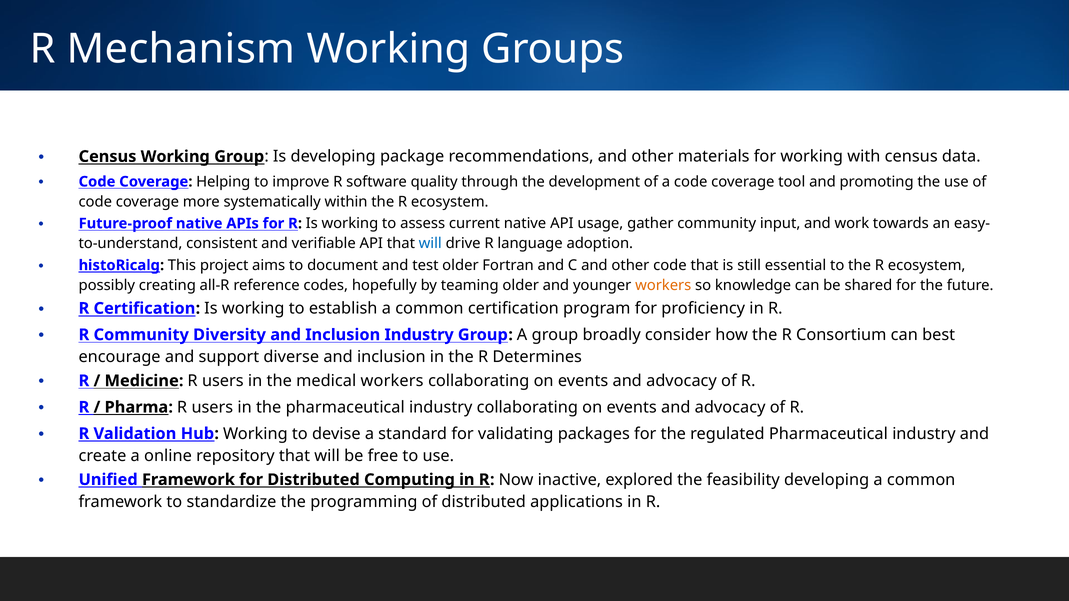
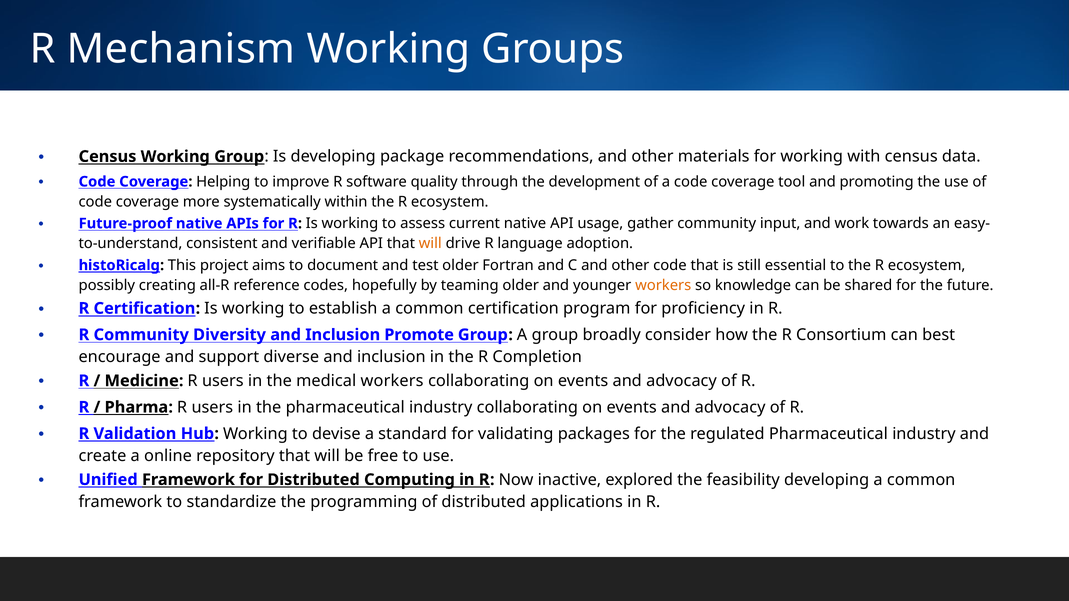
will at (430, 244) colour: blue -> orange
Inclusion Industry: Industry -> Promote
Determines: Determines -> Completion
